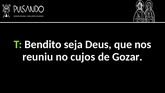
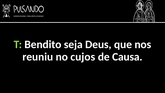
Gozar: Gozar -> Causa
